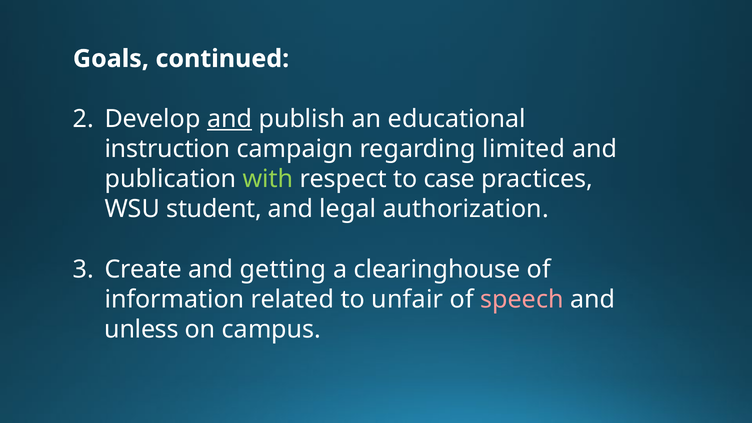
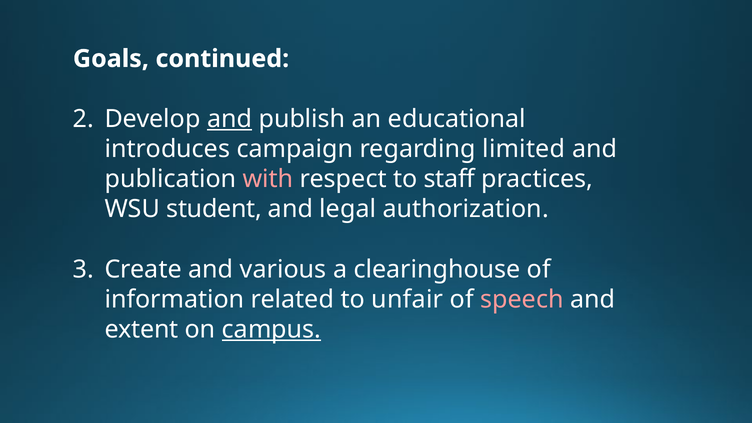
instruction: instruction -> introduces
with colour: light green -> pink
case: case -> staff
getting: getting -> various
unless: unless -> extent
campus underline: none -> present
